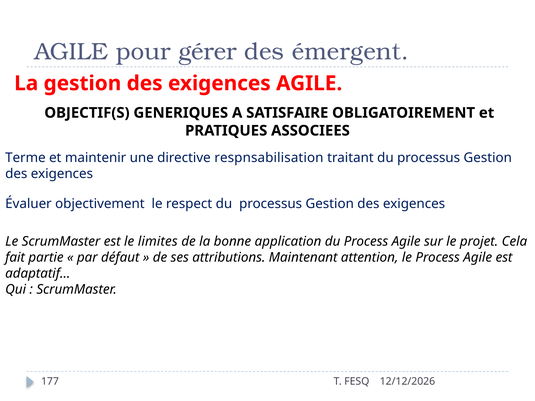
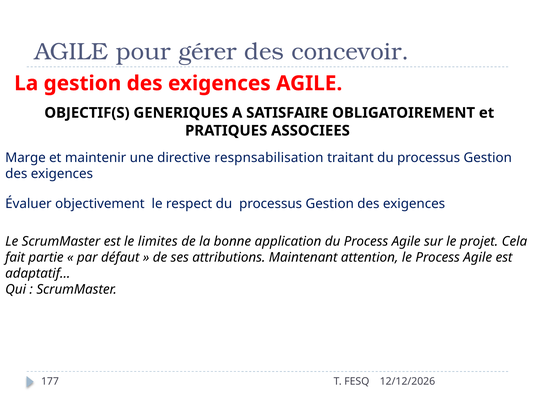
émergent: émergent -> concevoir
Terme: Terme -> Marge
